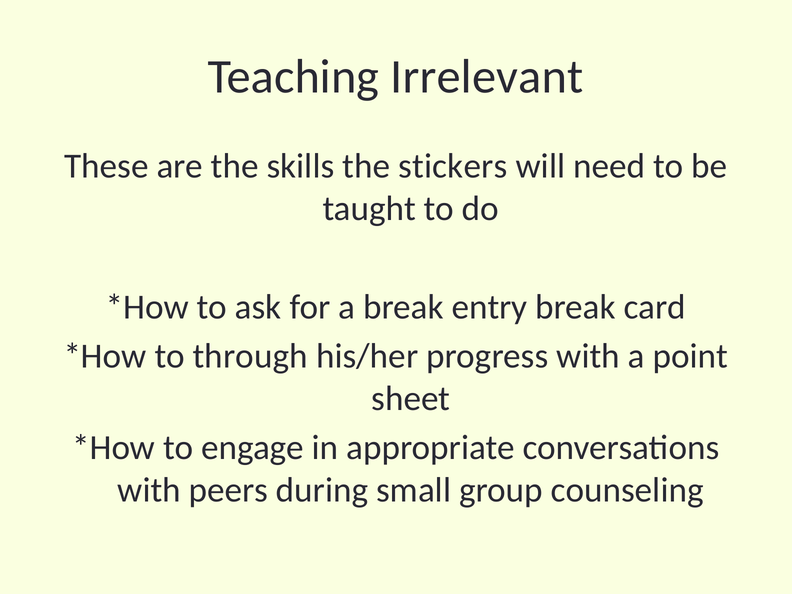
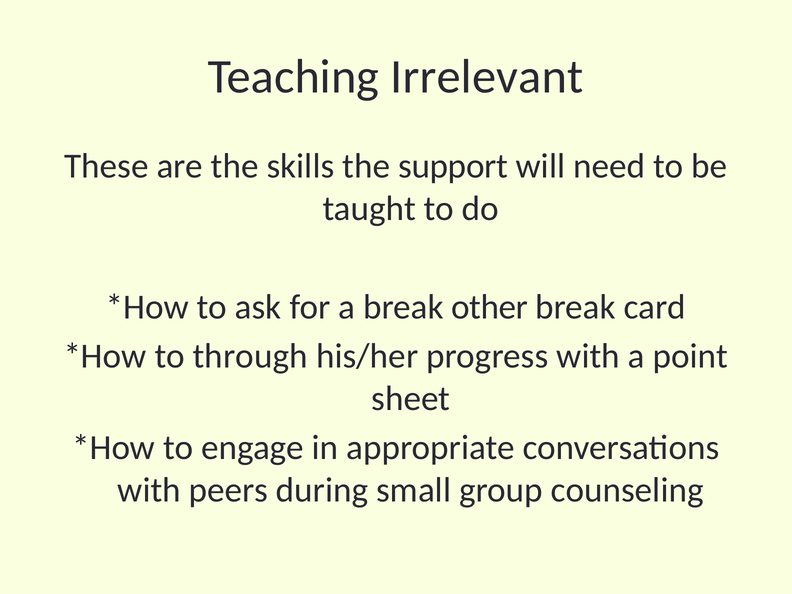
stickers: stickers -> support
entry: entry -> other
